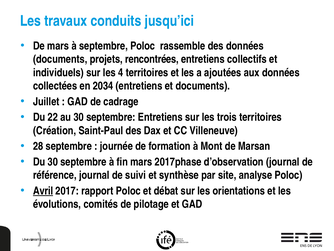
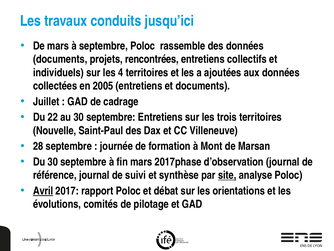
2034: 2034 -> 2005
Création: Création -> Nouvelle
site underline: none -> present
